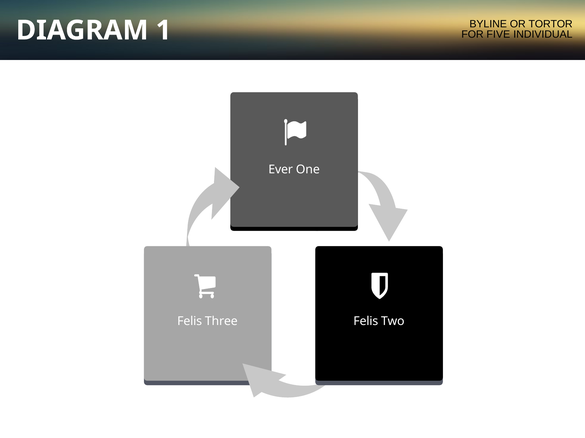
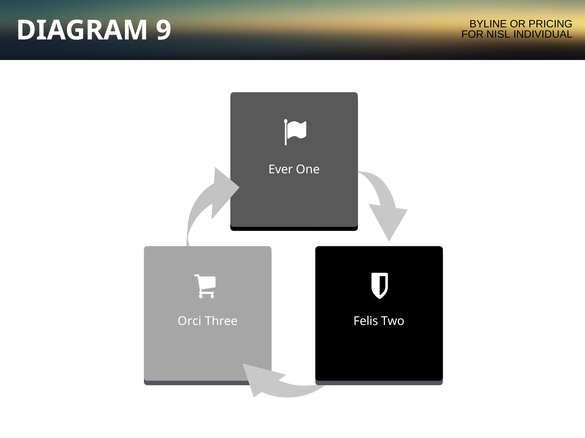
TORTOR: TORTOR -> PRICING
1: 1 -> 9
FIVE: FIVE -> NISL
Felis at (190, 322): Felis -> Orci
